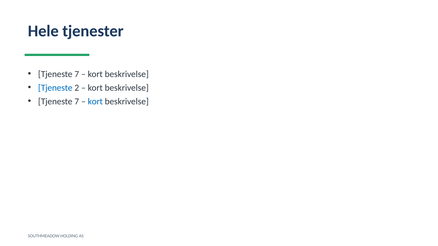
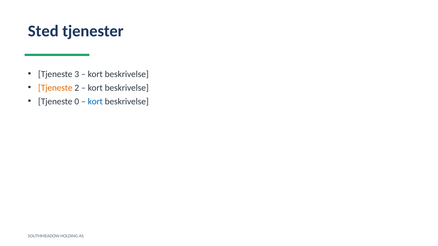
Hele: Hele -> Sted
7 at (77, 74): 7 -> 3
Tjeneste at (55, 88) colour: blue -> orange
7 at (77, 102): 7 -> 0
